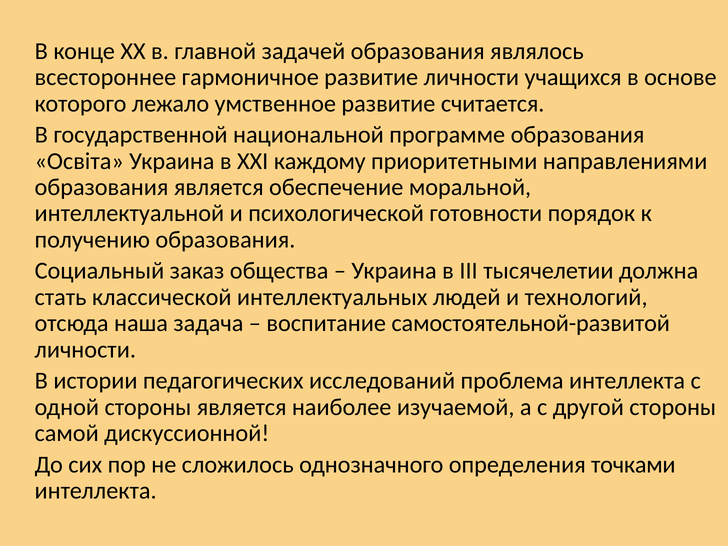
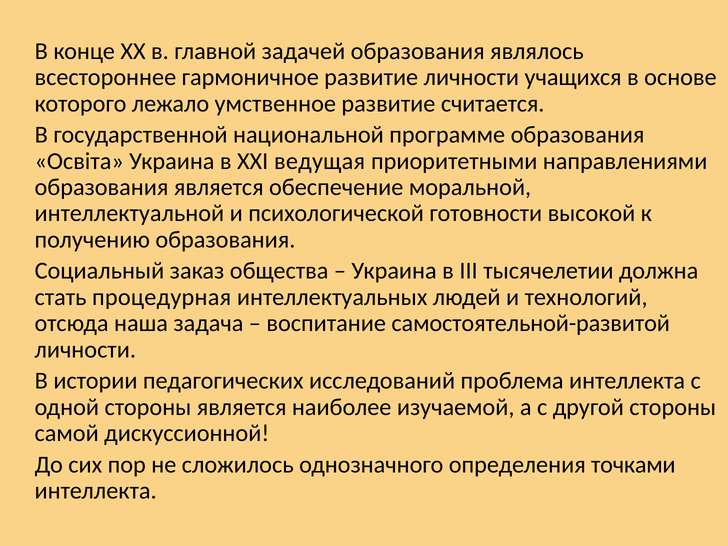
каждому: каждому -> ведущая
порядок: порядок -> высокой
классической: классической -> процедурная
